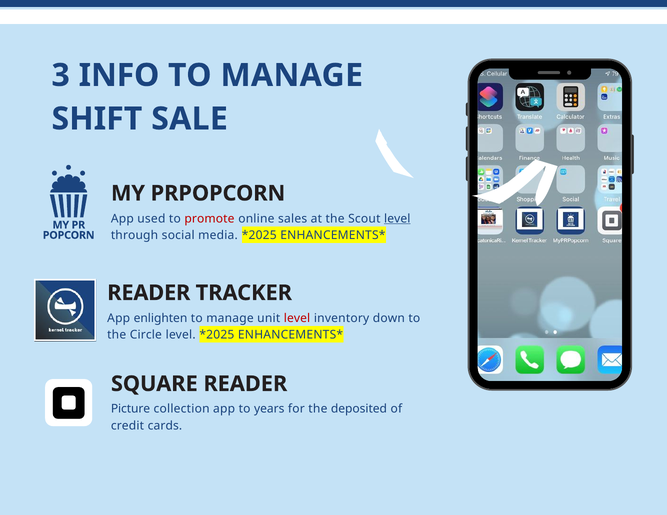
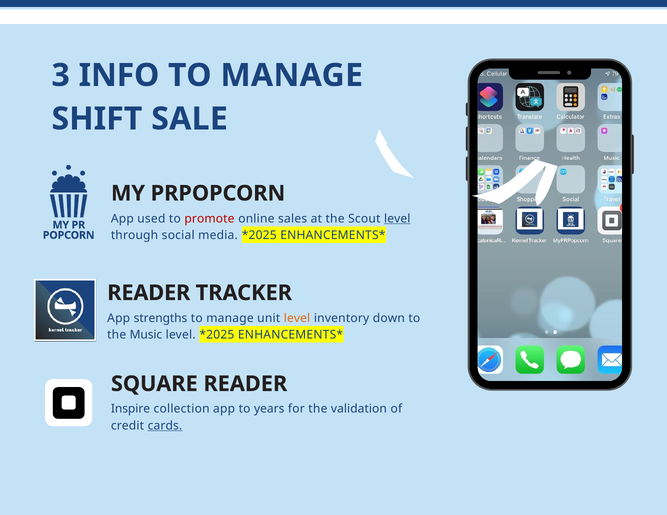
enlighten: enlighten -> strengths
level at (297, 318) colour: red -> orange
Circle: Circle -> Music
Picture: Picture -> Inspire
deposited: deposited -> validation
cards underline: none -> present
